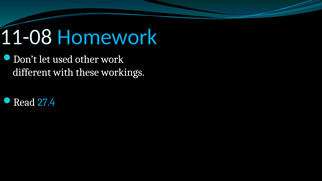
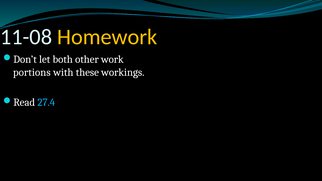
Homework colour: light blue -> yellow
used: used -> both
different: different -> portions
